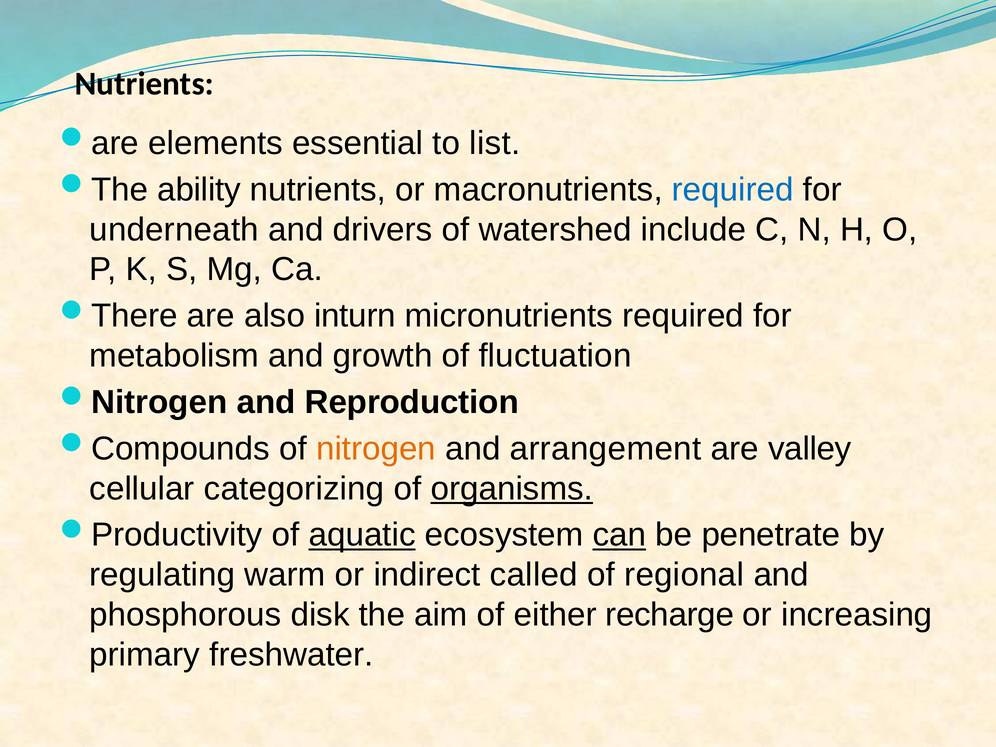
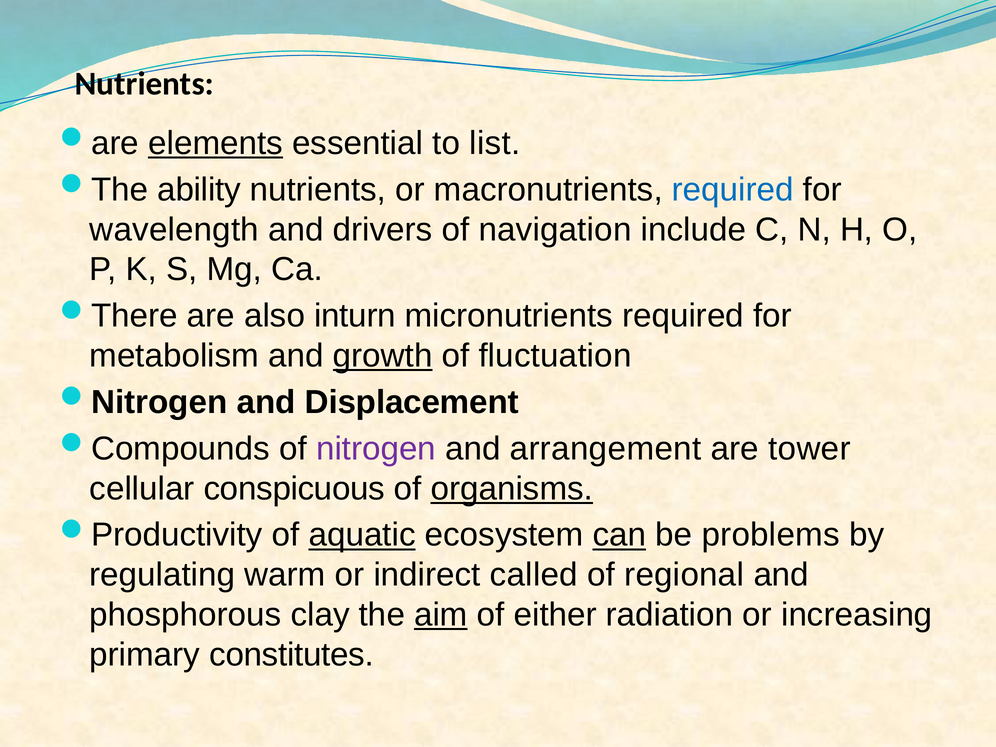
elements underline: none -> present
underneath: underneath -> wavelength
watershed: watershed -> navigation
growth underline: none -> present
Reproduction: Reproduction -> Displacement
nitrogen colour: orange -> purple
valley: valley -> tower
categorizing: categorizing -> conspicuous
penetrate: penetrate -> problems
disk: disk -> clay
aim underline: none -> present
recharge: recharge -> radiation
freshwater: freshwater -> constitutes
